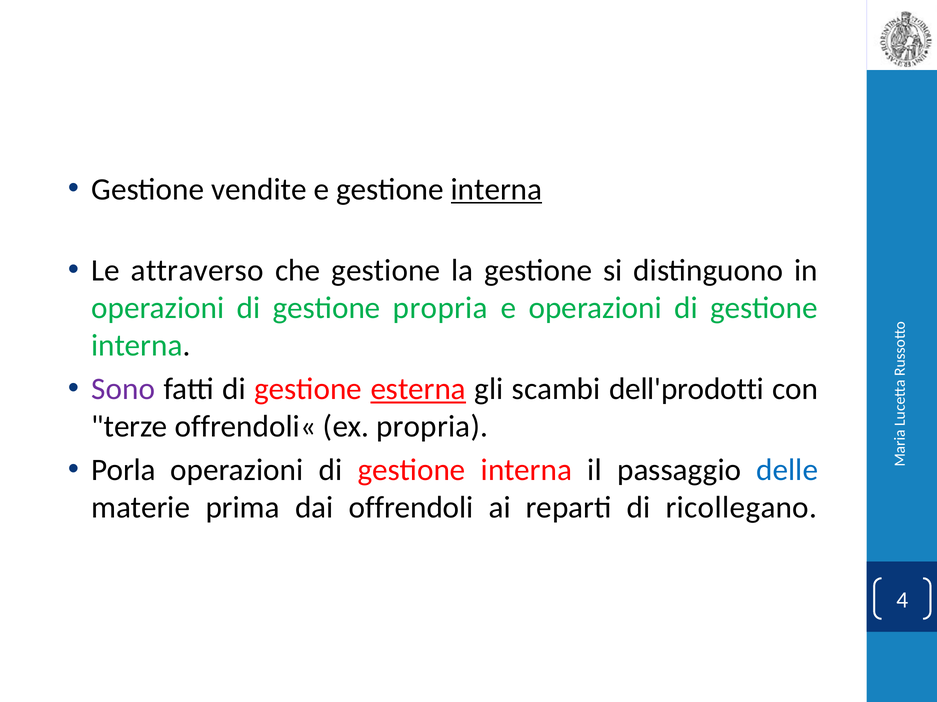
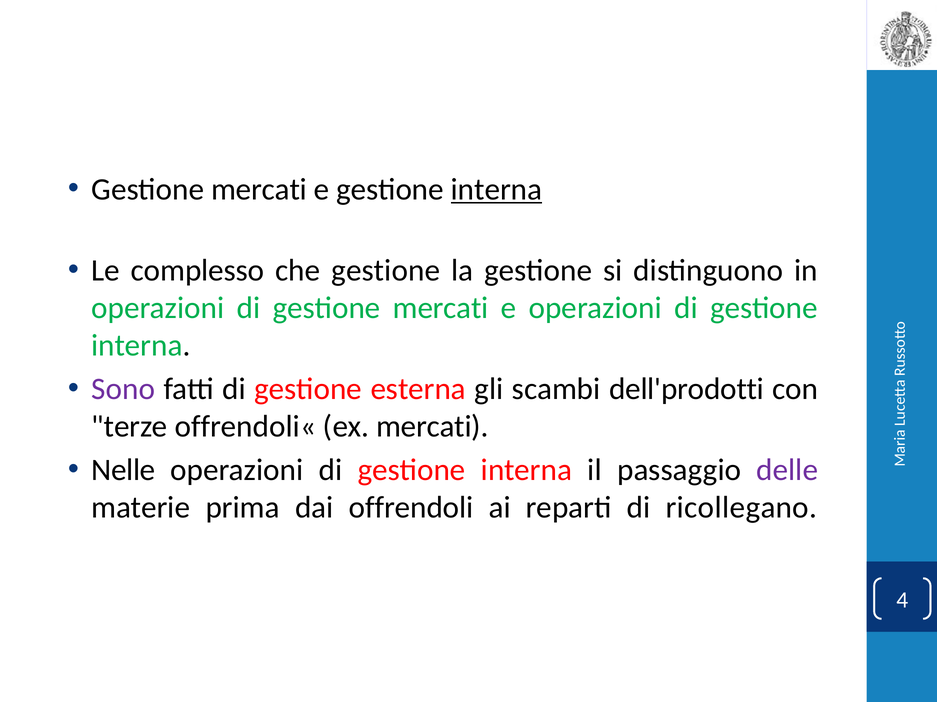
vendite at (259, 190): vendite -> mercati
attraverso: attraverso -> complesso
di gestione propria: propria -> mercati
esterna underline: present -> none
ex propria: propria -> mercati
Porla: Porla -> Nelle
delle colour: blue -> purple
